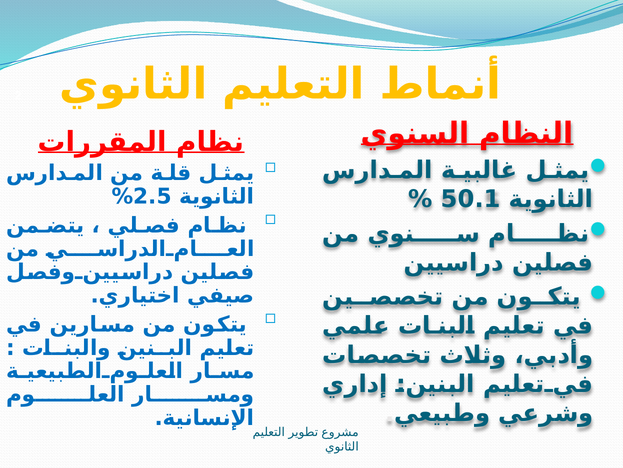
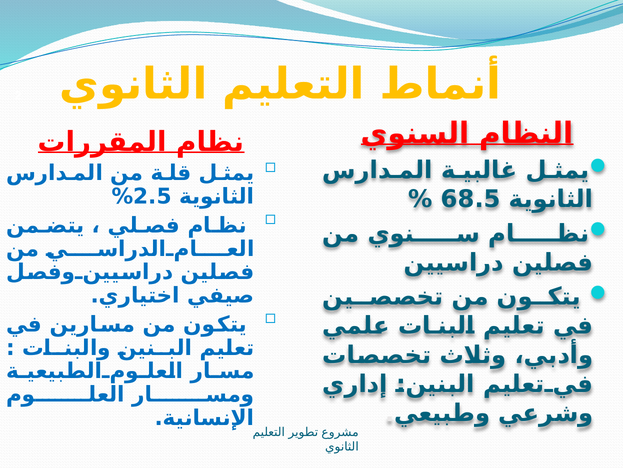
50.1: 50.1 -> 68.5
